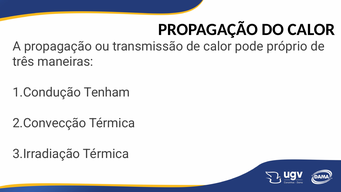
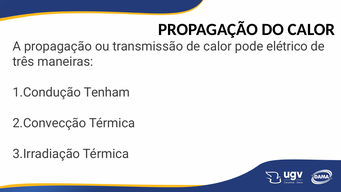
próprio: próprio -> elétrico
